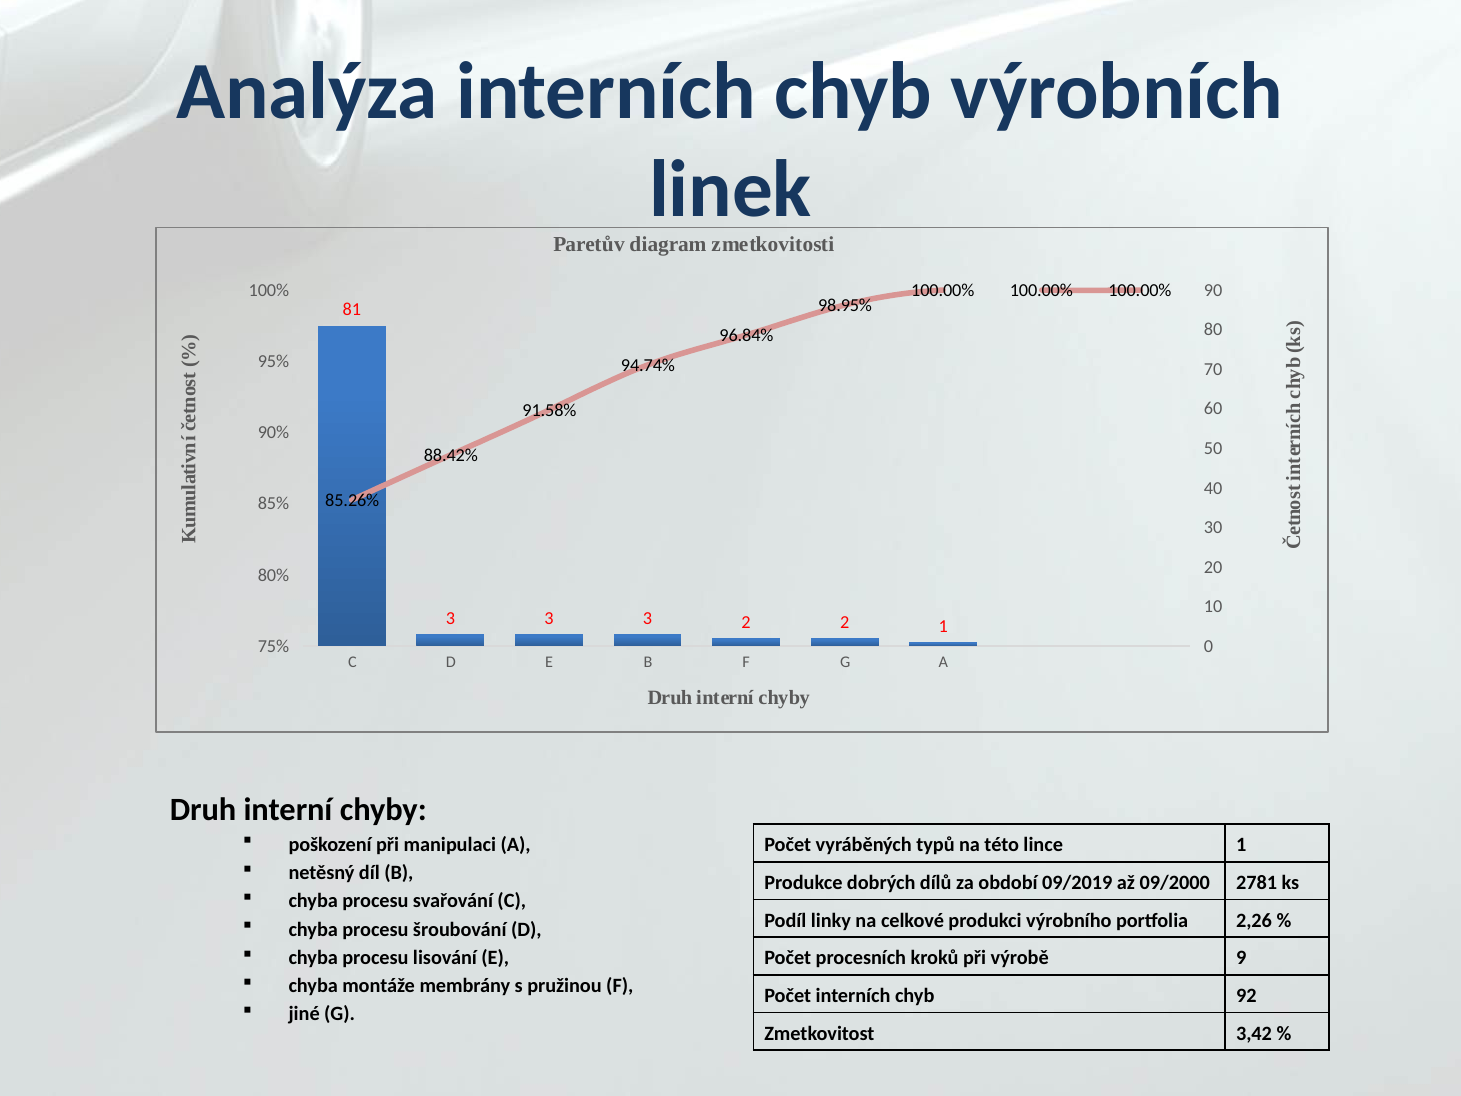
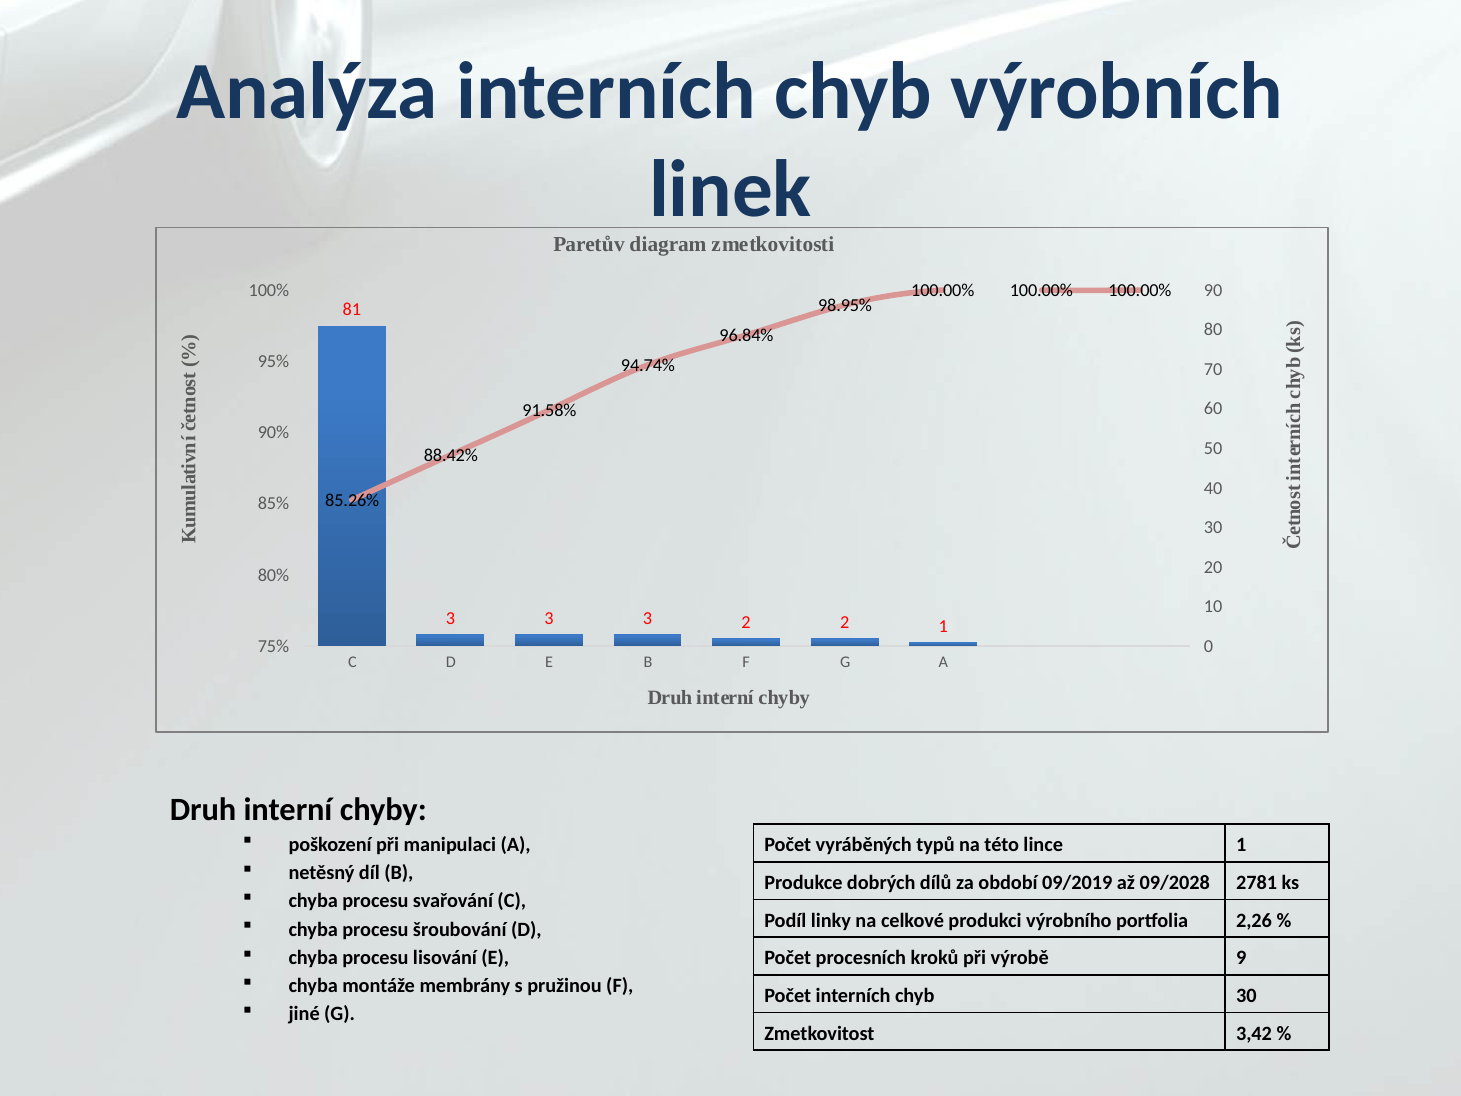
09/2000: 09/2000 -> 09/2028
chyb 92: 92 -> 30
